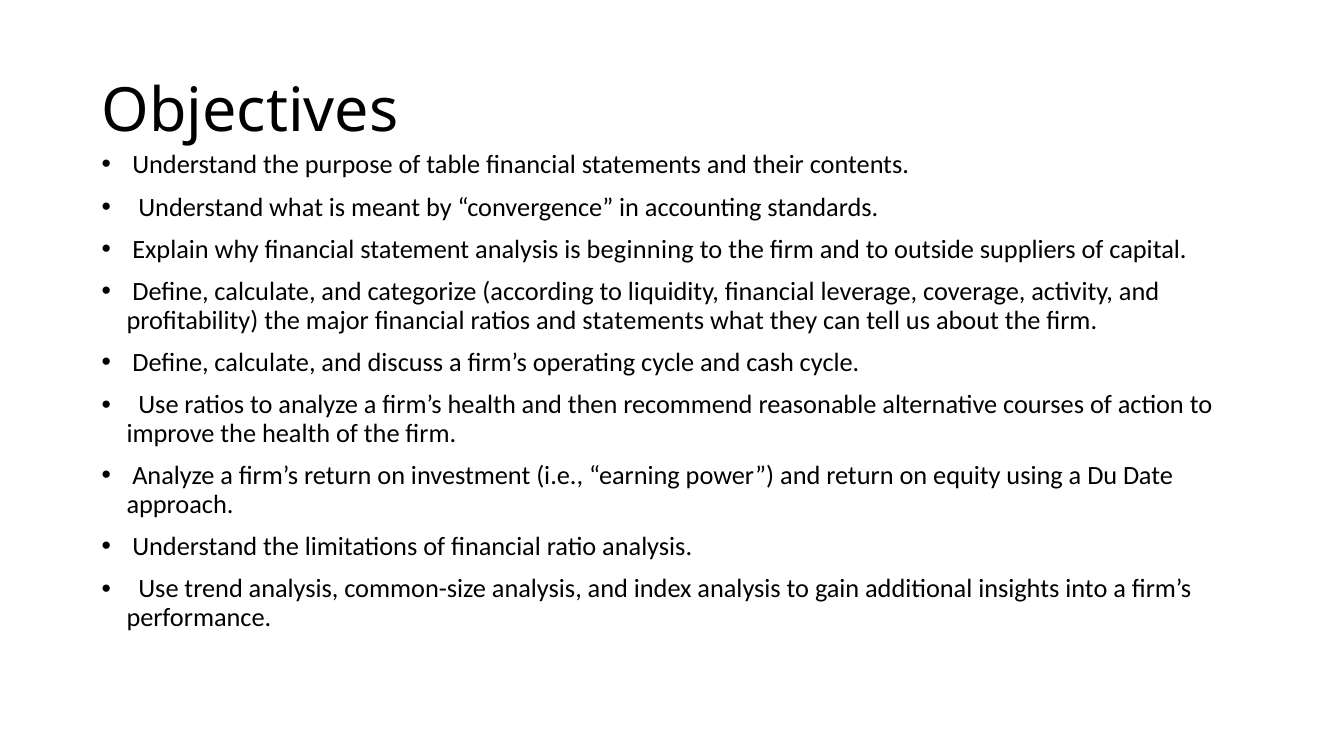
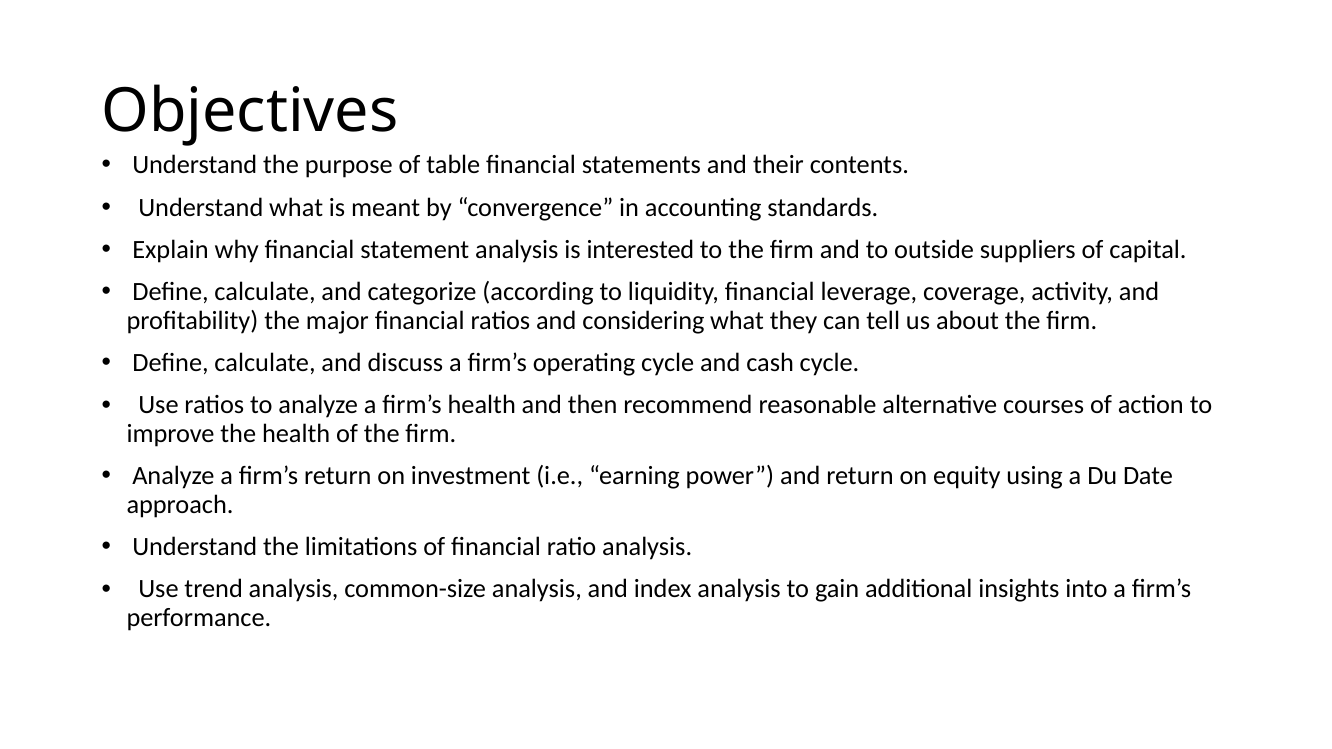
beginning: beginning -> interested
and statements: statements -> considering
